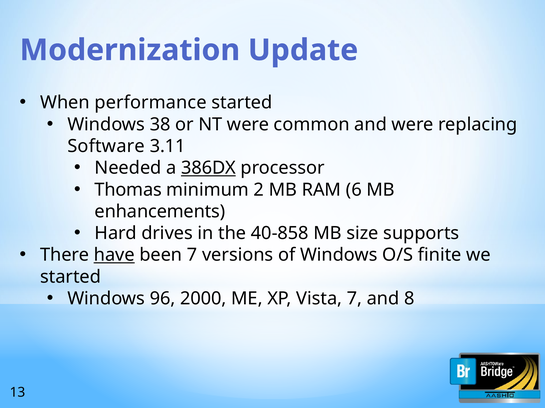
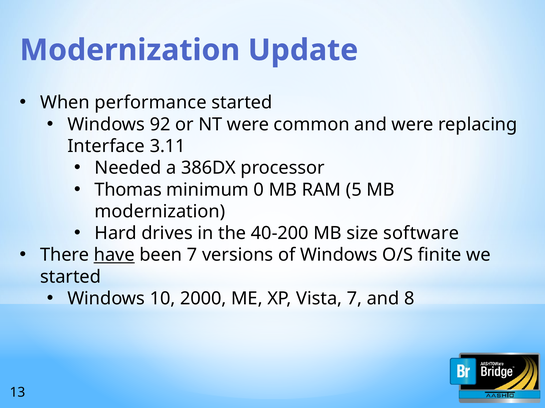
38: 38 -> 92
Software: Software -> Interface
386DX underline: present -> none
2: 2 -> 0
6: 6 -> 5
enhancements at (160, 212): enhancements -> modernization
40-858: 40-858 -> 40-200
supports: supports -> software
96: 96 -> 10
